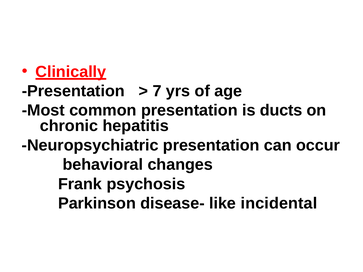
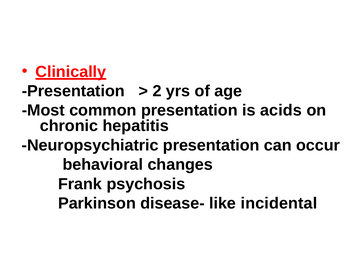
7: 7 -> 2
ducts: ducts -> acids
